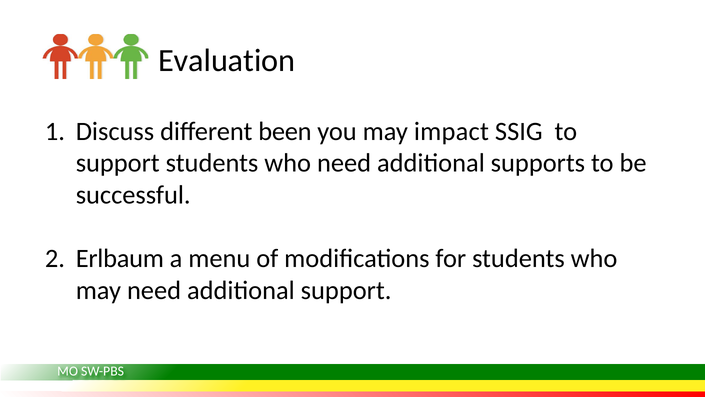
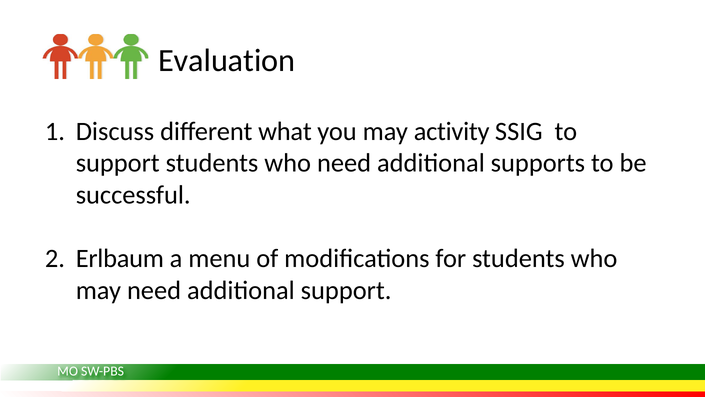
been: been -> what
impact: impact -> activity
